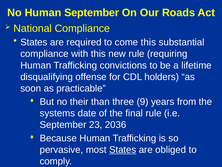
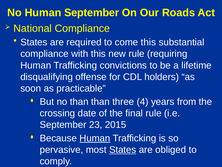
no their: their -> than
9: 9 -> 4
systems: systems -> crossing
2036: 2036 -> 2015
Human at (95, 138) underline: none -> present
